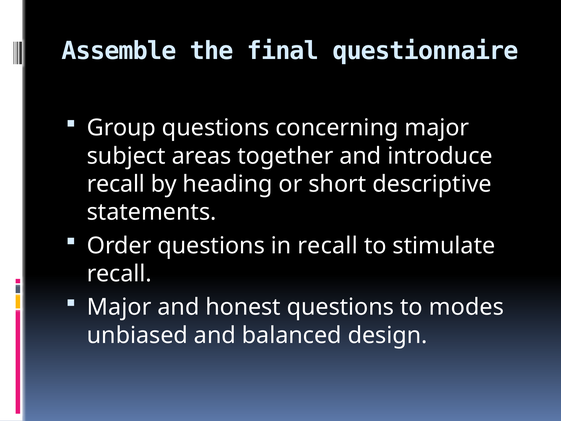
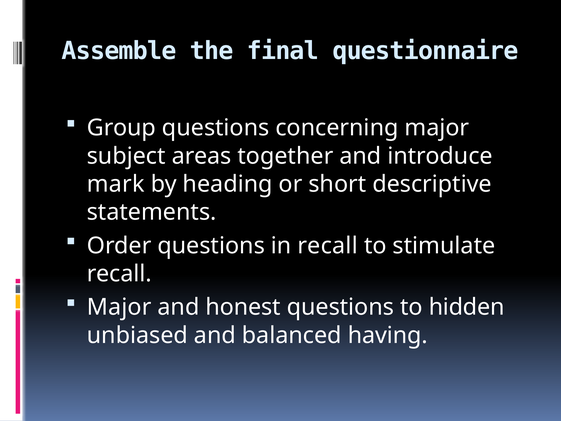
recall at (116, 184): recall -> mark
modes: modes -> hidden
design: design -> having
